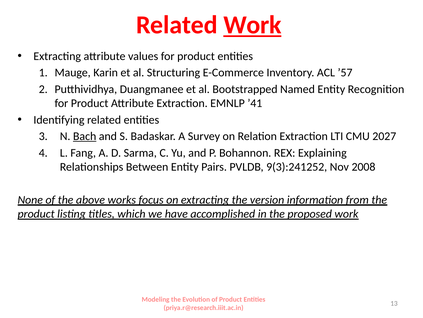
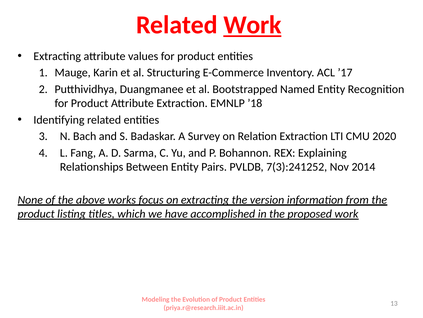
’57: ’57 -> ’17
’41: ’41 -> ’18
Bach underline: present -> none
2027: 2027 -> 2020
9(3):241252: 9(3):241252 -> 7(3):241252
2008: 2008 -> 2014
